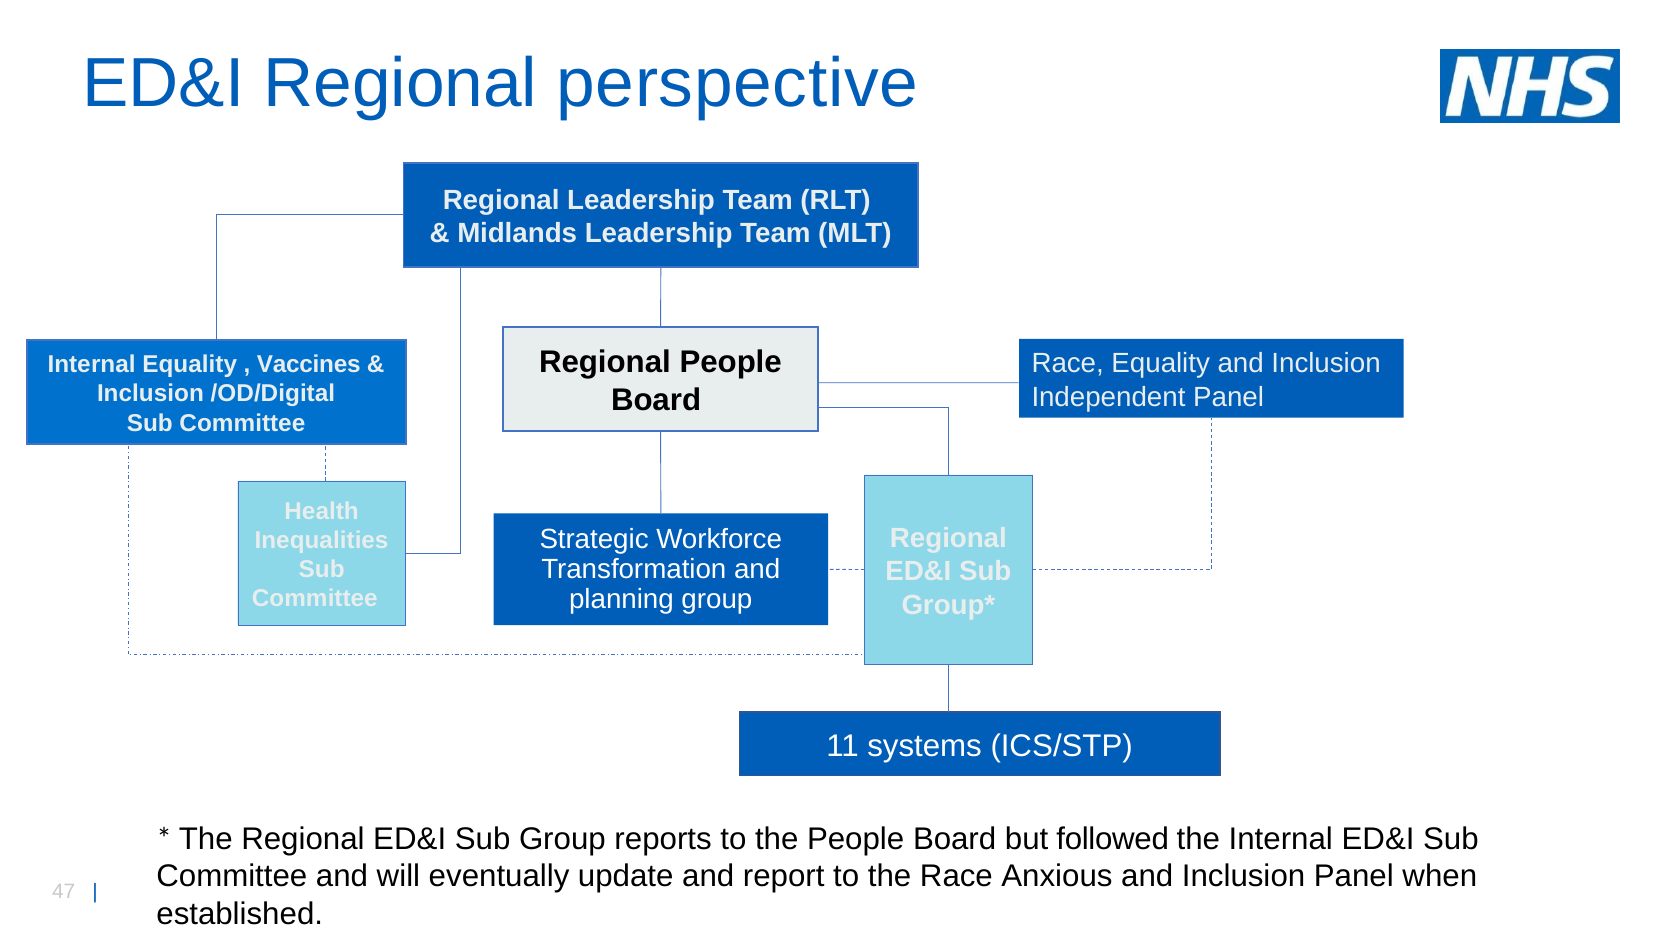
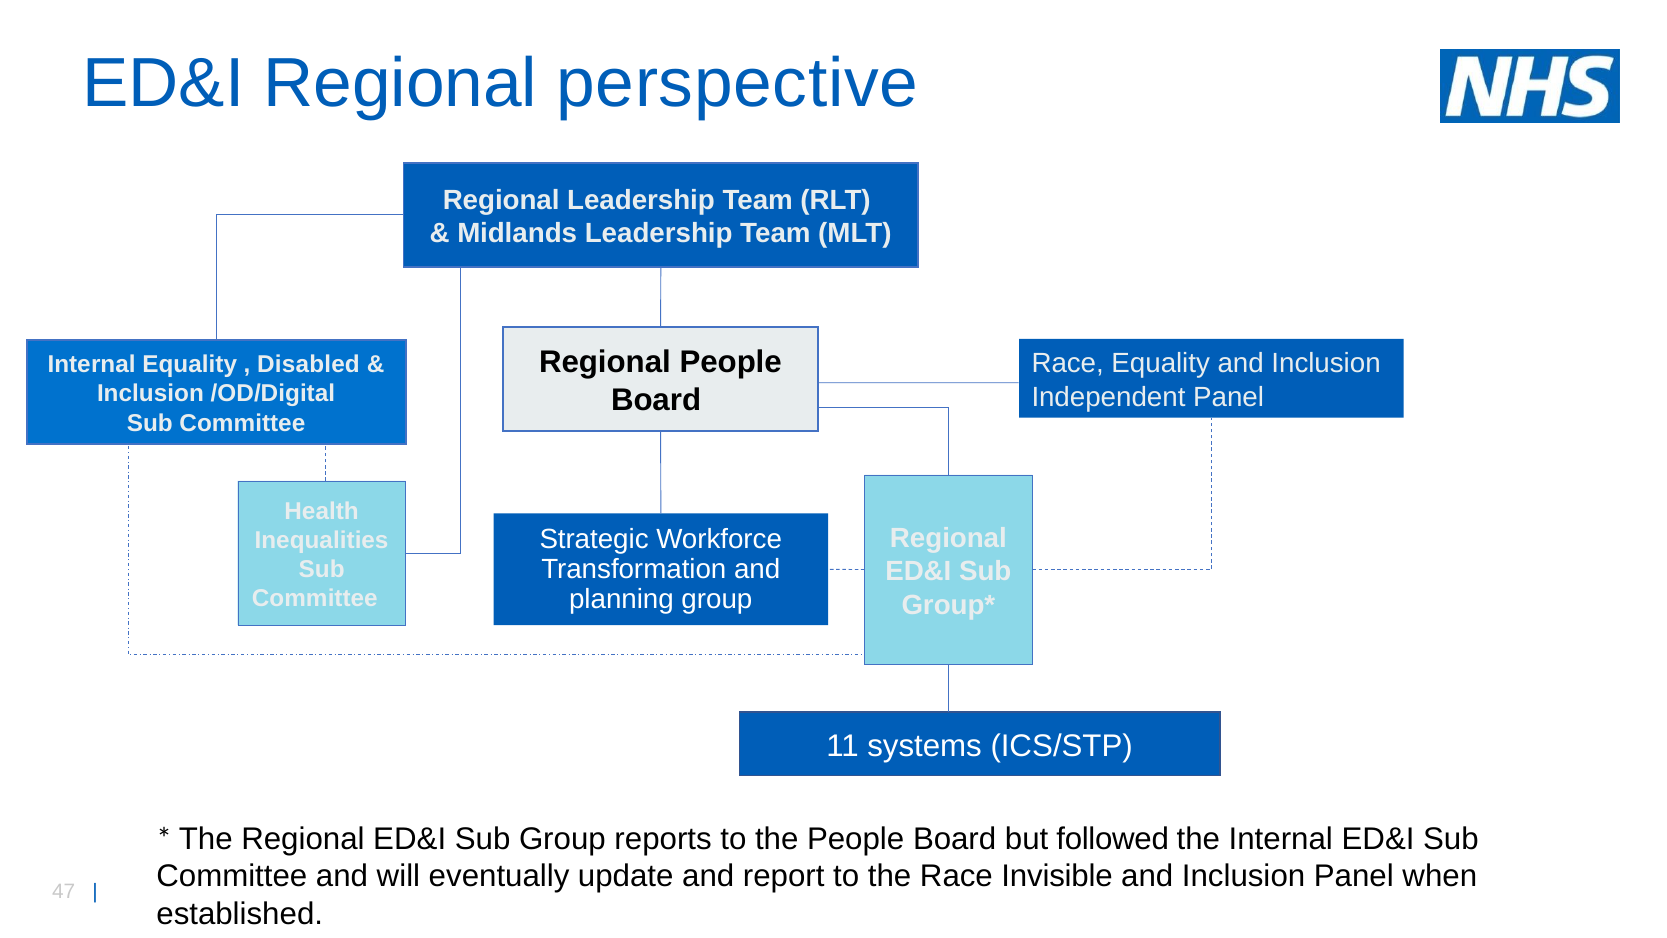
Vaccines: Vaccines -> Disabled
Anxious: Anxious -> Invisible
